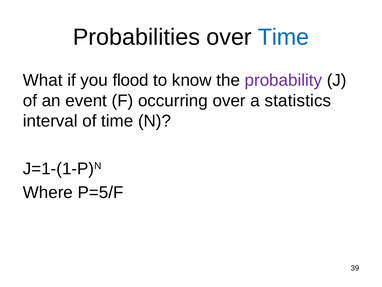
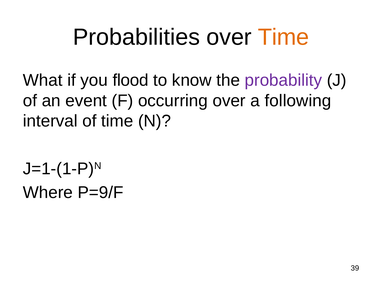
Time at (283, 37) colour: blue -> orange
statistics: statistics -> following
P=5/F: P=5/F -> P=9/F
